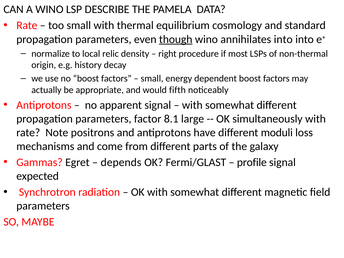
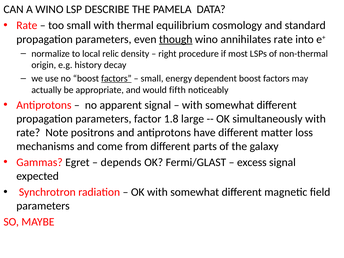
annihilates into: into -> rate
factors at (116, 78) underline: none -> present
8.1: 8.1 -> 1.8
moduli: moduli -> matter
profile: profile -> excess
